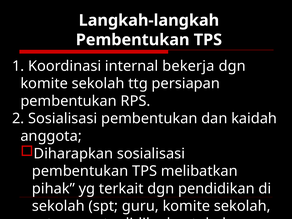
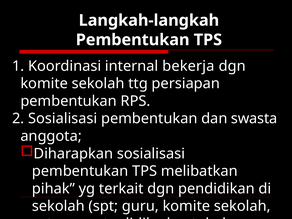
kaidah: kaidah -> swasta
